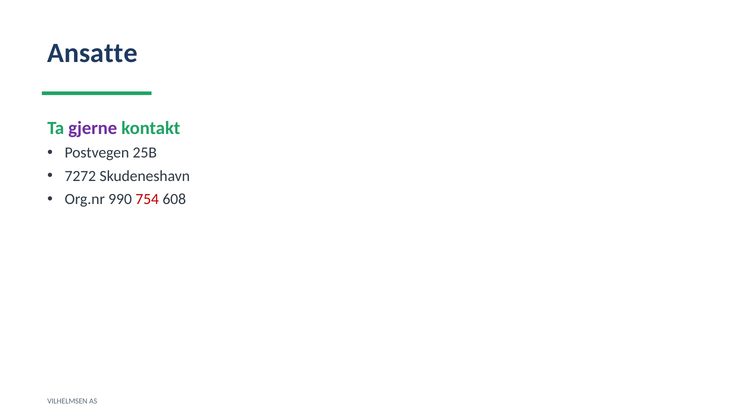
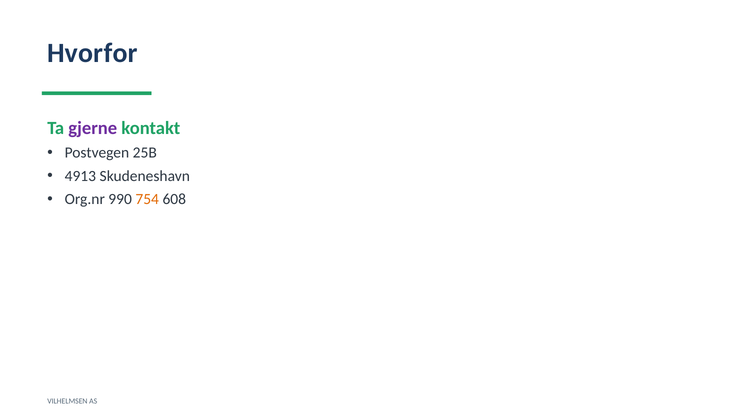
Ansatte: Ansatte -> Hvorfor
7272: 7272 -> 4913
754 colour: red -> orange
